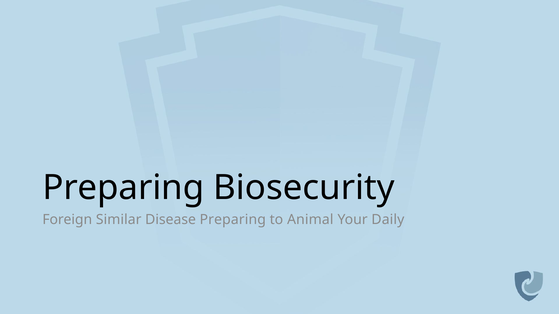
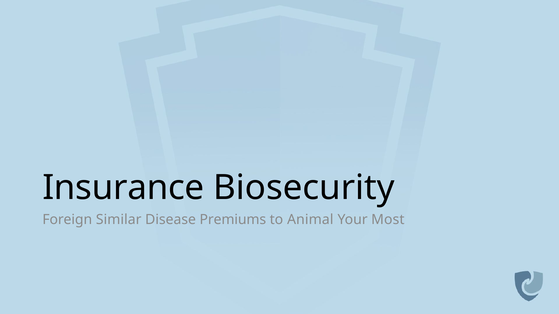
Preparing at (123, 188): Preparing -> Insurance
Disease Preparing: Preparing -> Premiums
Daily: Daily -> Most
